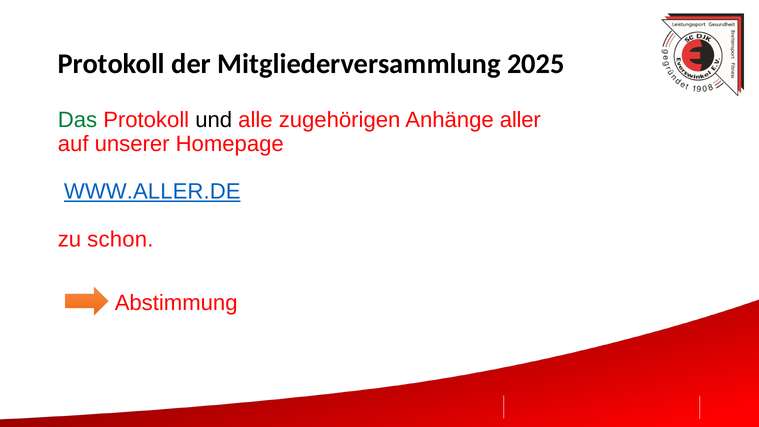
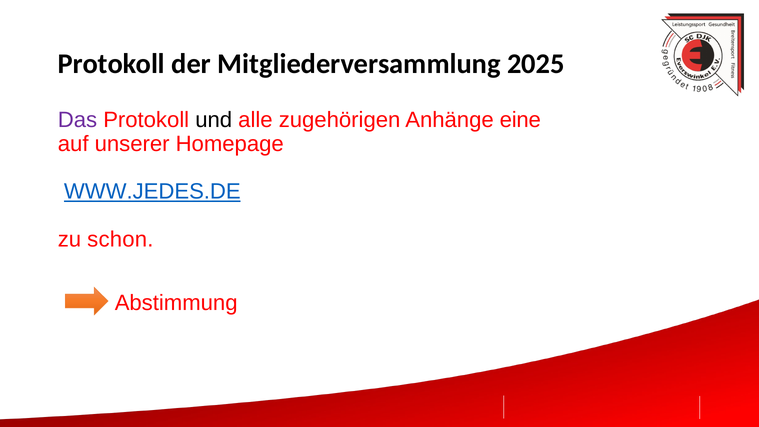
Das colour: green -> purple
aller: aller -> eine
WWW.ALLER.DE: WWW.ALLER.DE -> WWW.JEDES.DE
